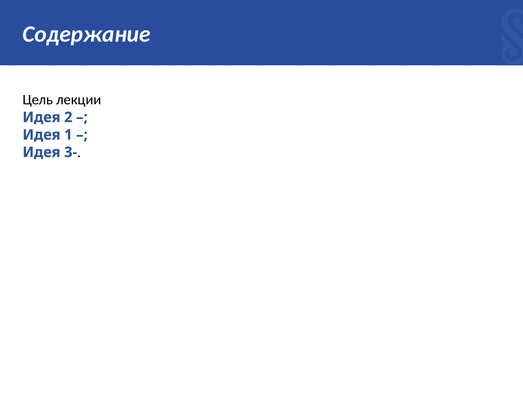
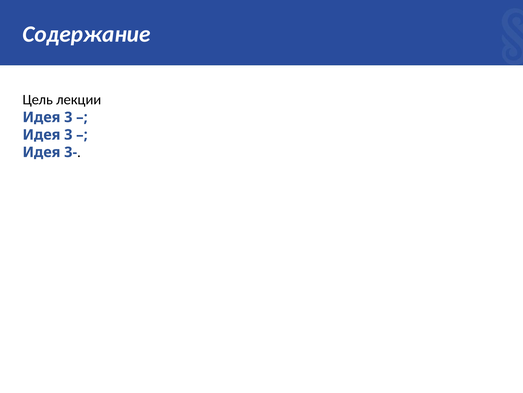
2 at (68, 117): 2 -> 3
1 at (68, 135): 1 -> 3
